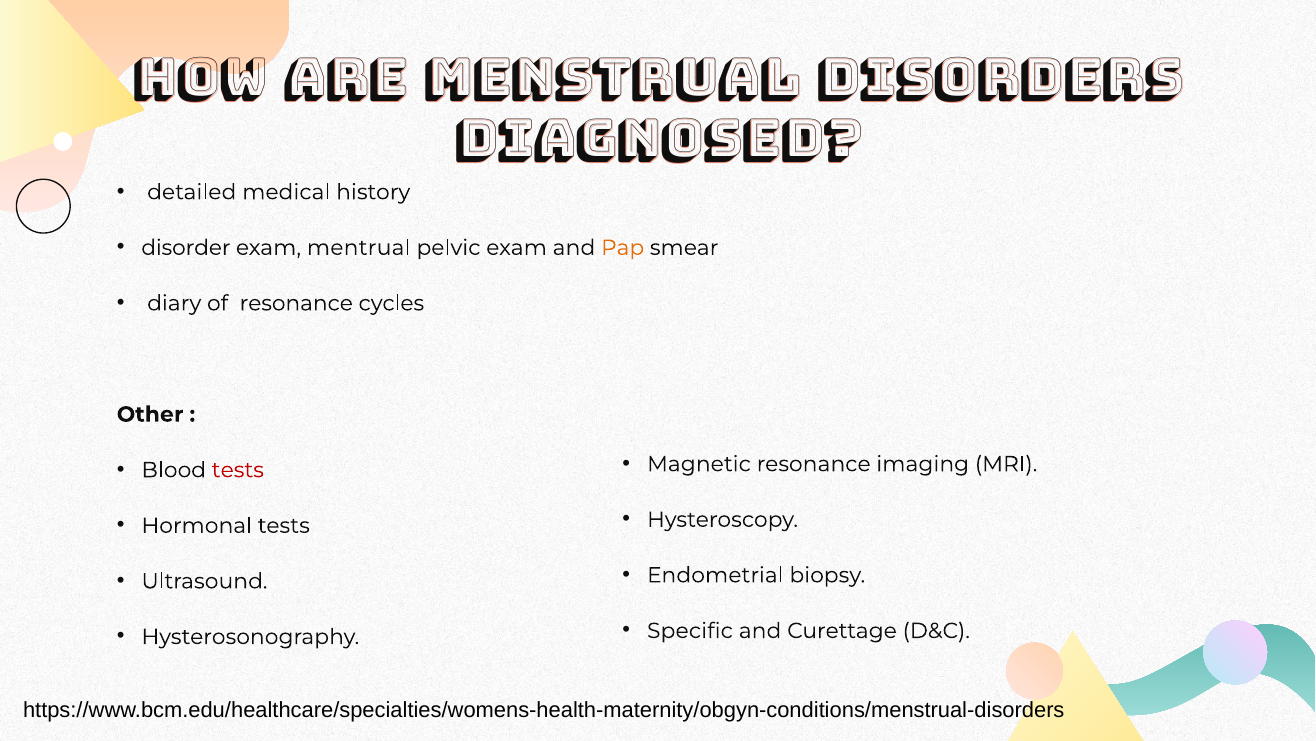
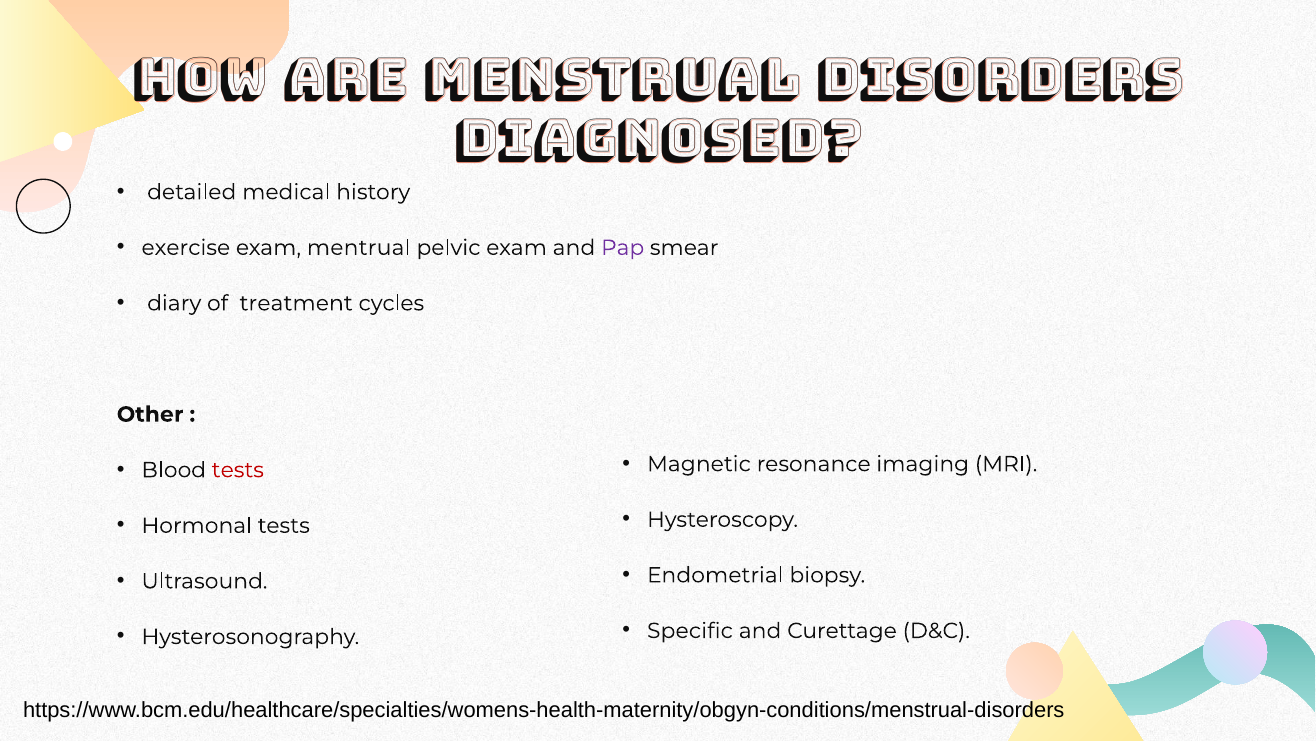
disorder: disorder -> exercise
Pap colour: orange -> purple
of resonance: resonance -> treatment
